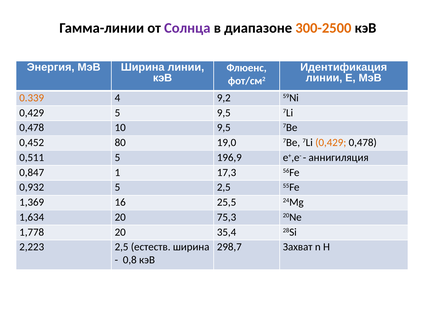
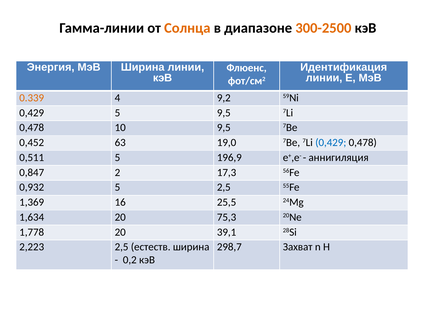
Солнца colour: purple -> orange
80: 80 -> 63
0,429 at (331, 143) colour: orange -> blue
1: 1 -> 2
35,4: 35,4 -> 39,1
0,8: 0,8 -> 0,2
